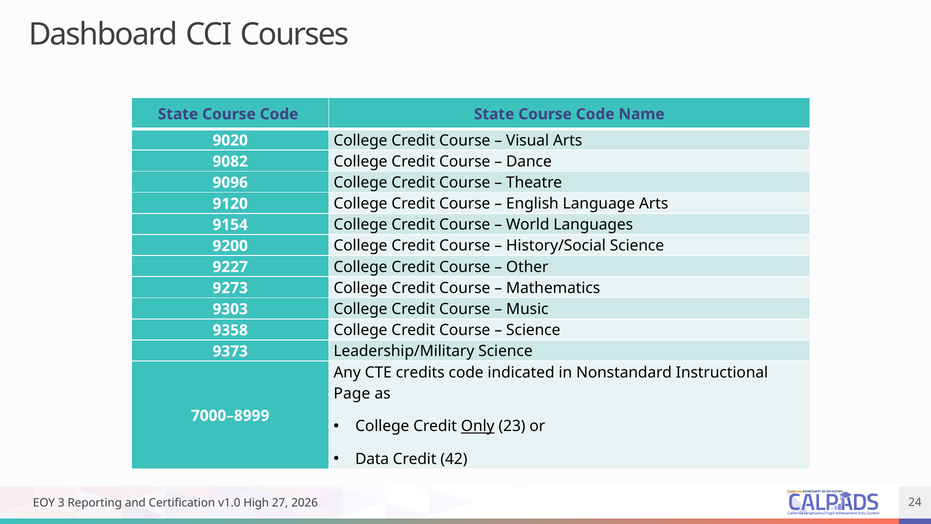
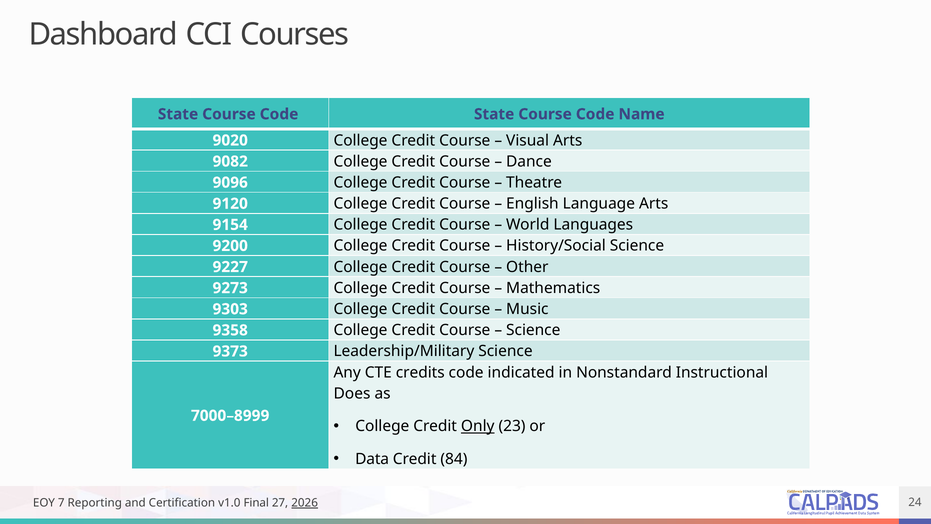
Page: Page -> Does
42: 42 -> 84
3: 3 -> 7
High: High -> Final
2026 underline: none -> present
